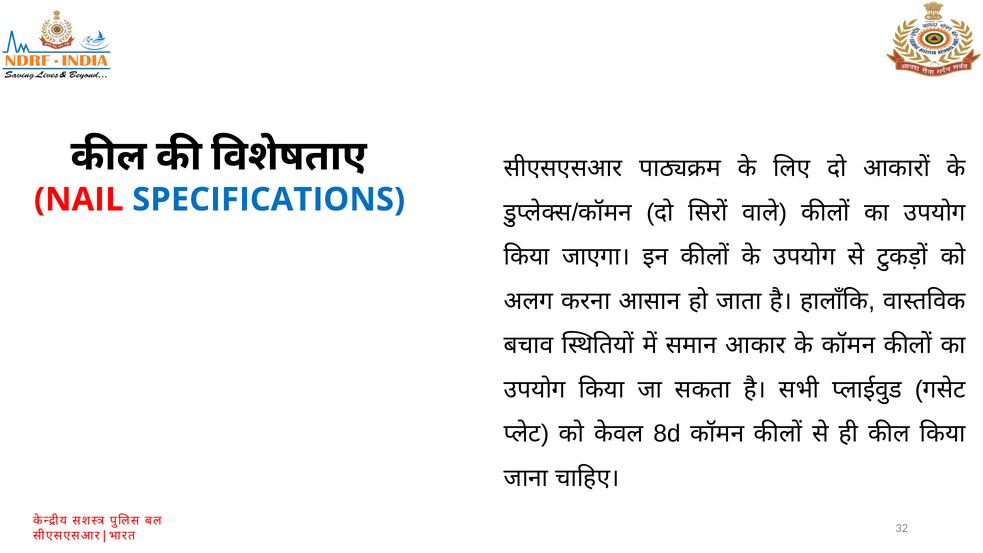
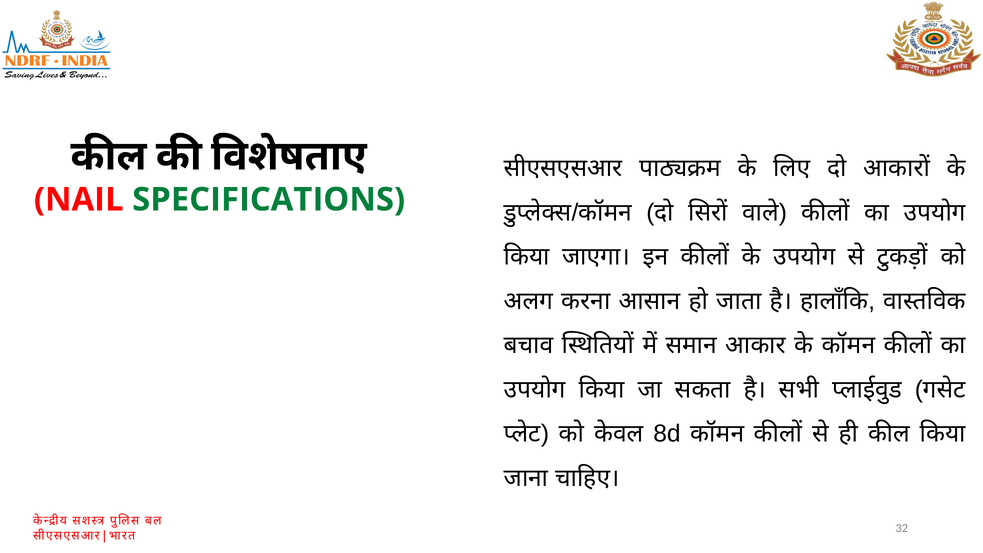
SPECIFICATIONS colour: blue -> green
